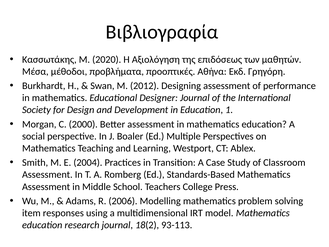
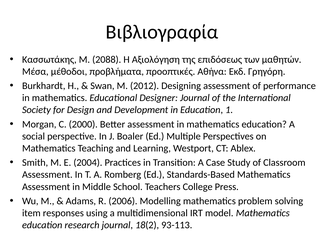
2020: 2020 -> 2088
